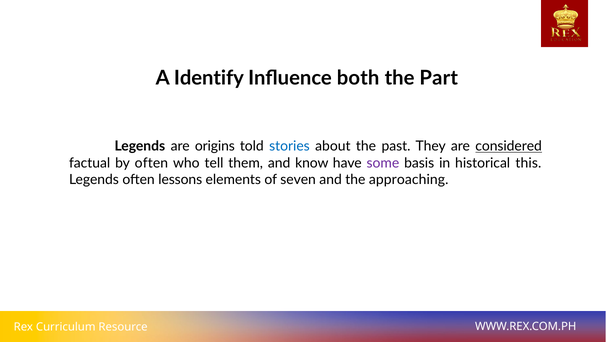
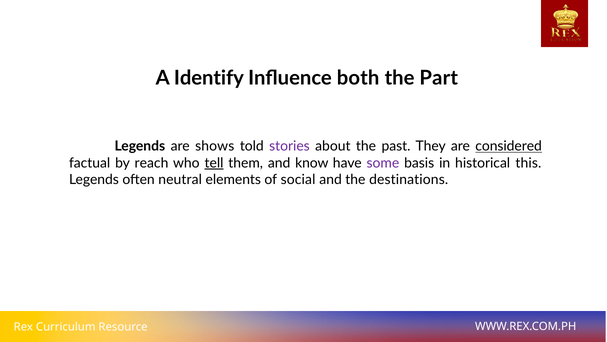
origins: origins -> shows
stories colour: blue -> purple
by often: often -> reach
tell underline: none -> present
lessons: lessons -> neutral
seven: seven -> social
approaching: approaching -> destinations
